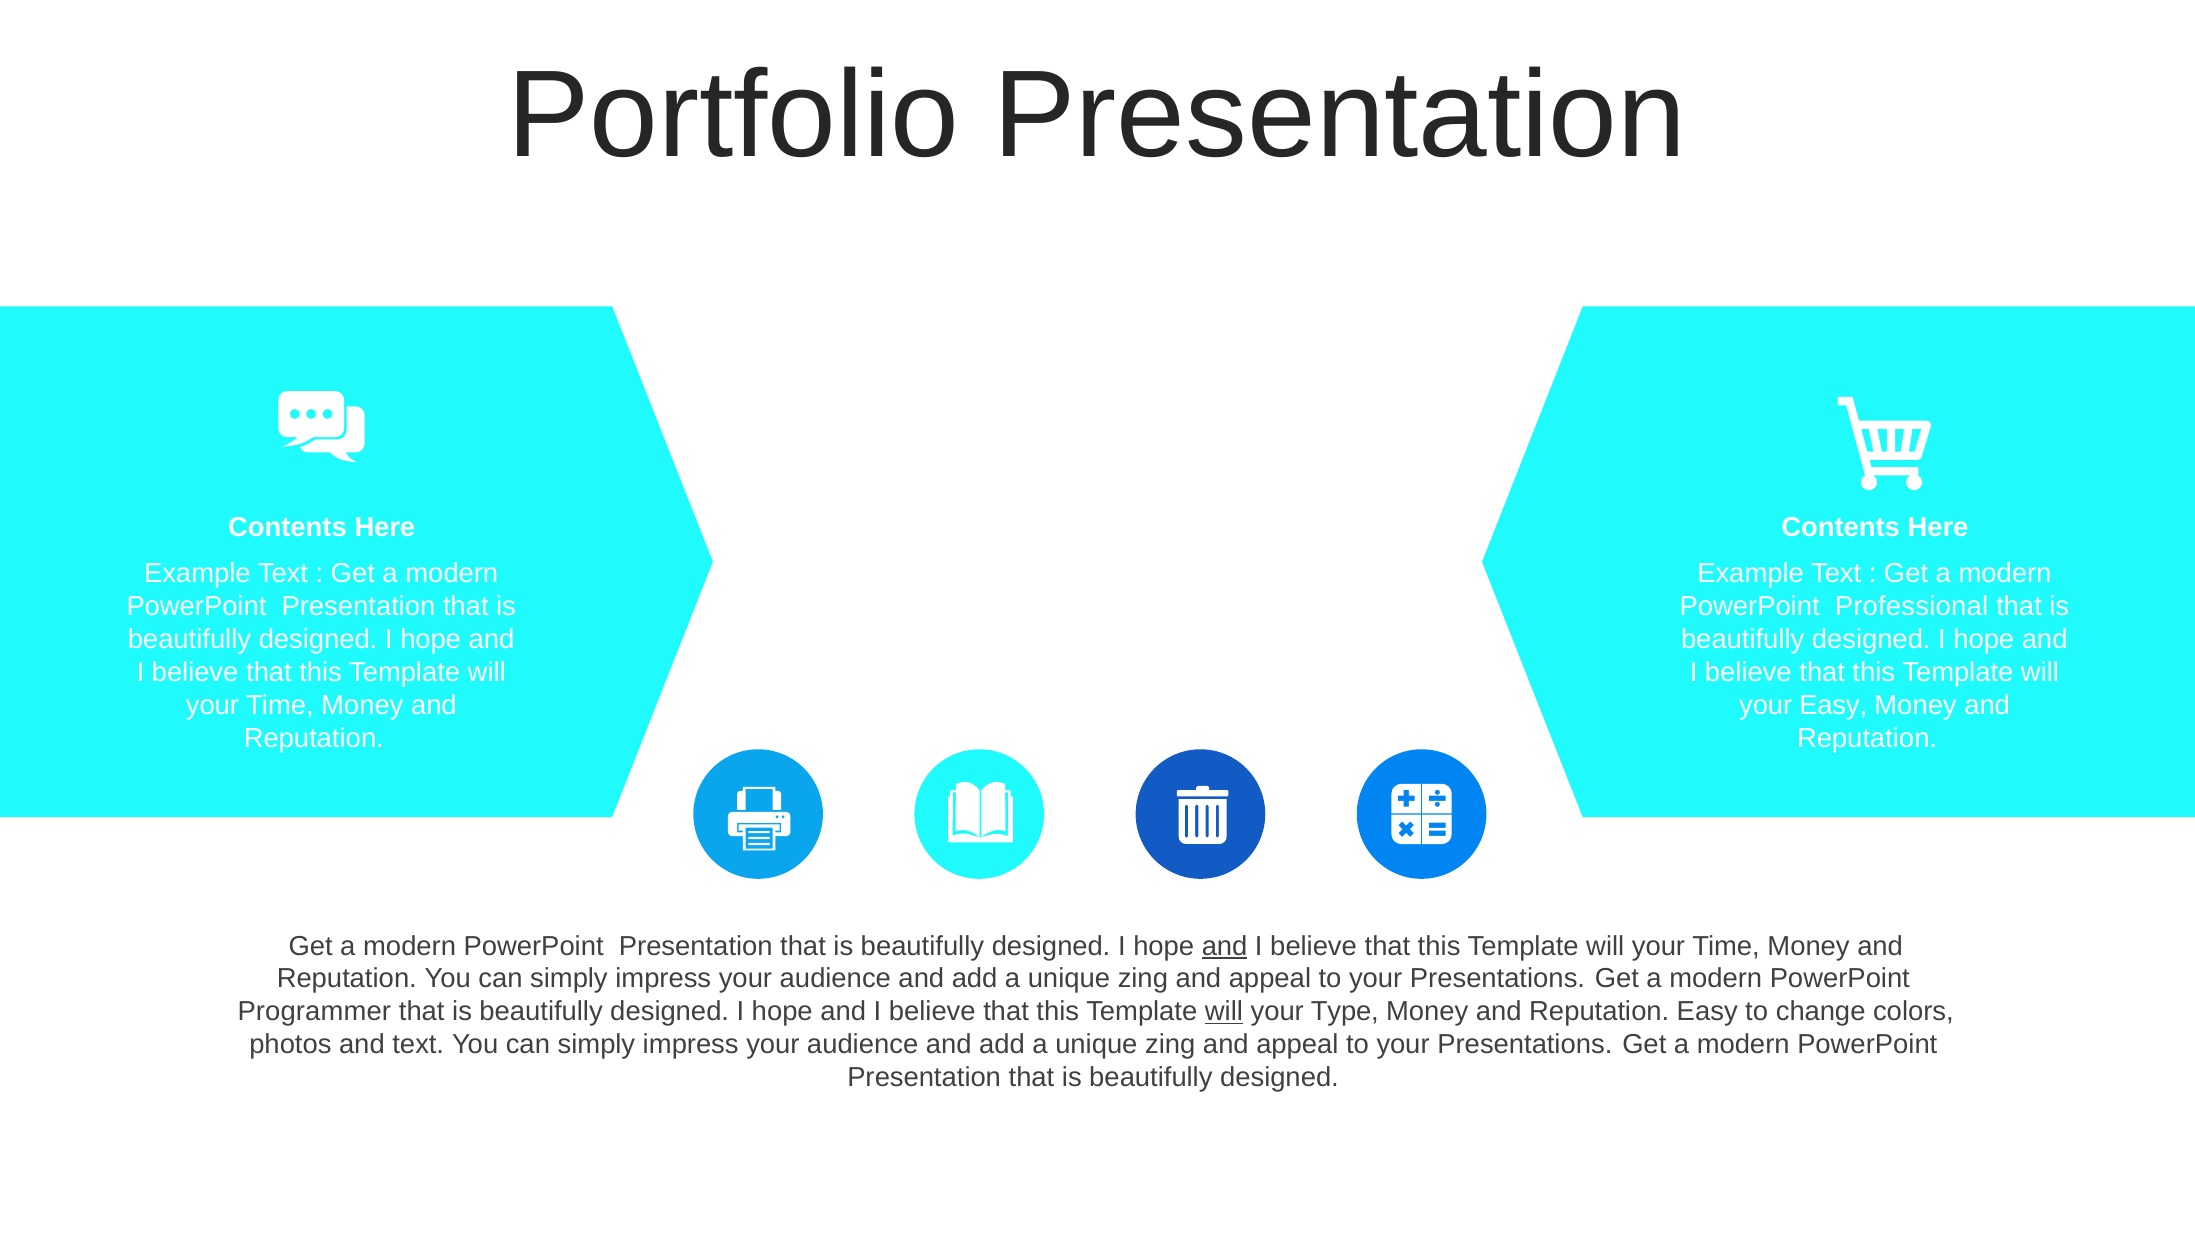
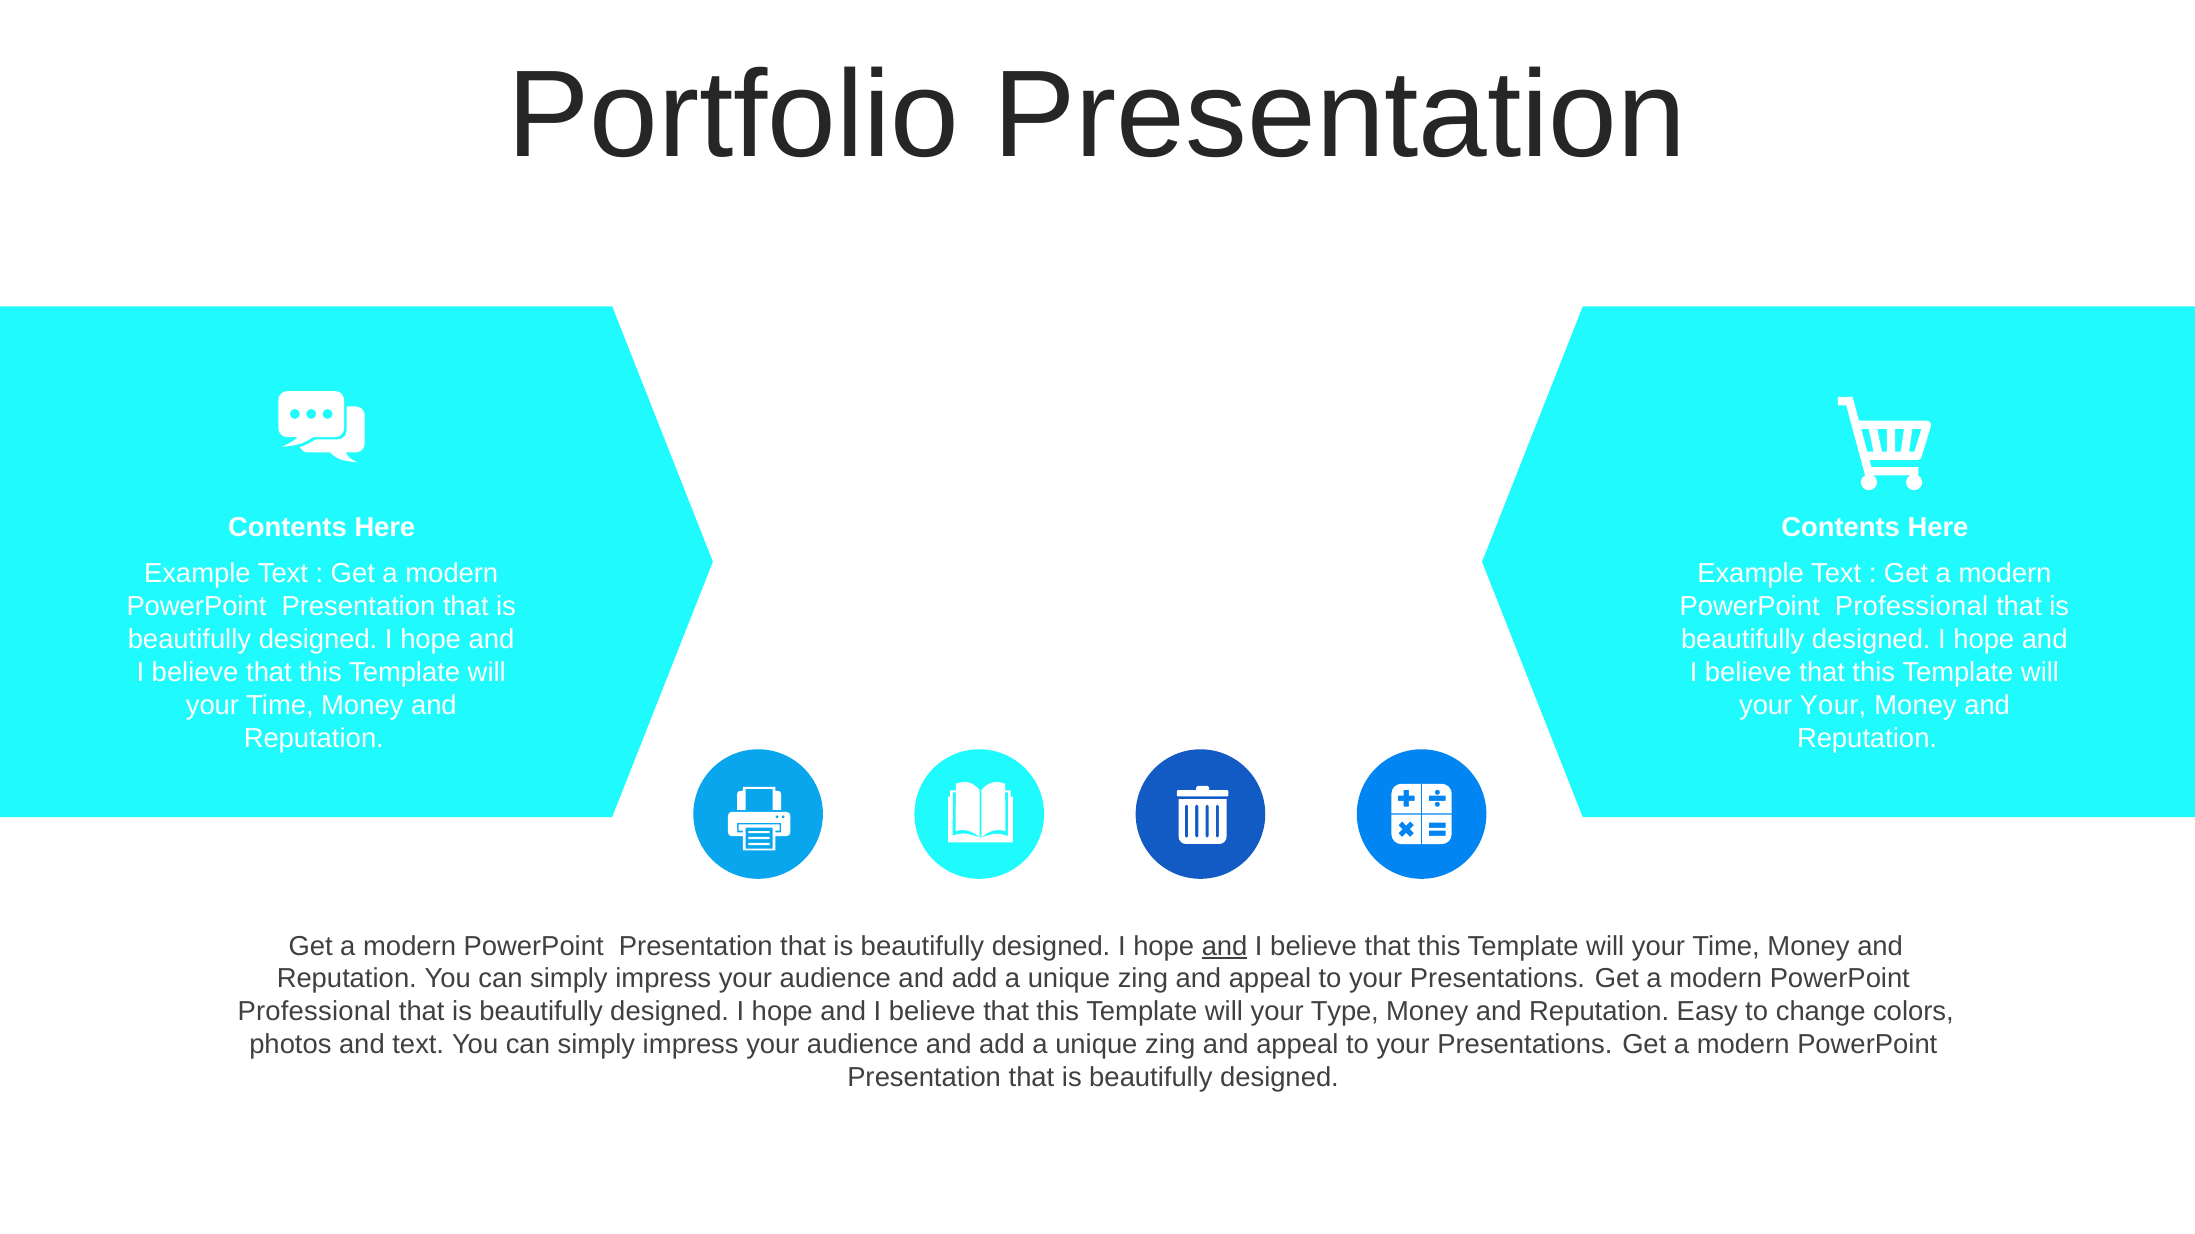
your Easy: Easy -> Your
Programmer at (314, 1012): Programmer -> Professional
will at (1224, 1012) underline: present -> none
